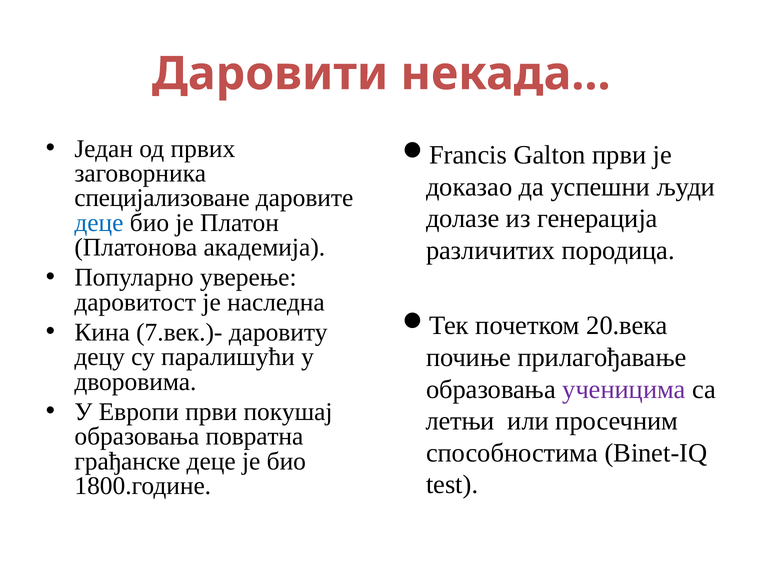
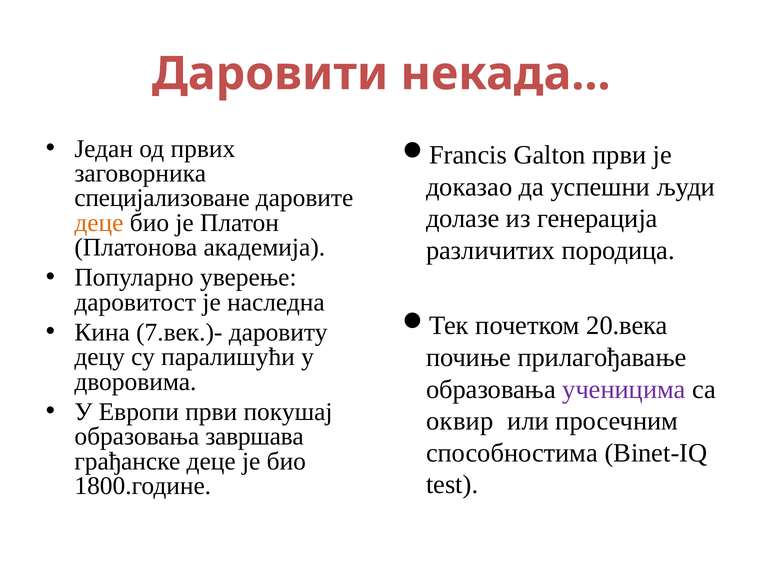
деце at (99, 223) colour: blue -> orange
летњи: летњи -> оквир
повратна: повратна -> завршава
